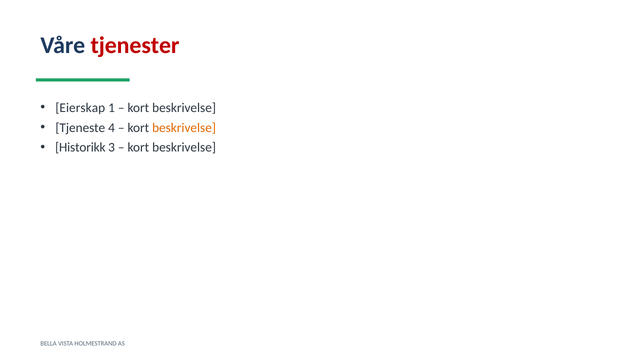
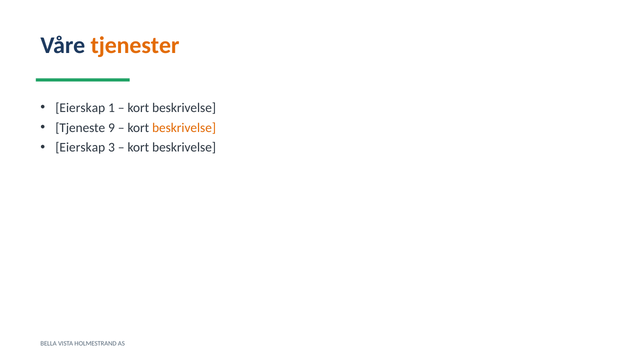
tjenester colour: red -> orange
4: 4 -> 9
Historikk at (80, 147): Historikk -> Eierskap
